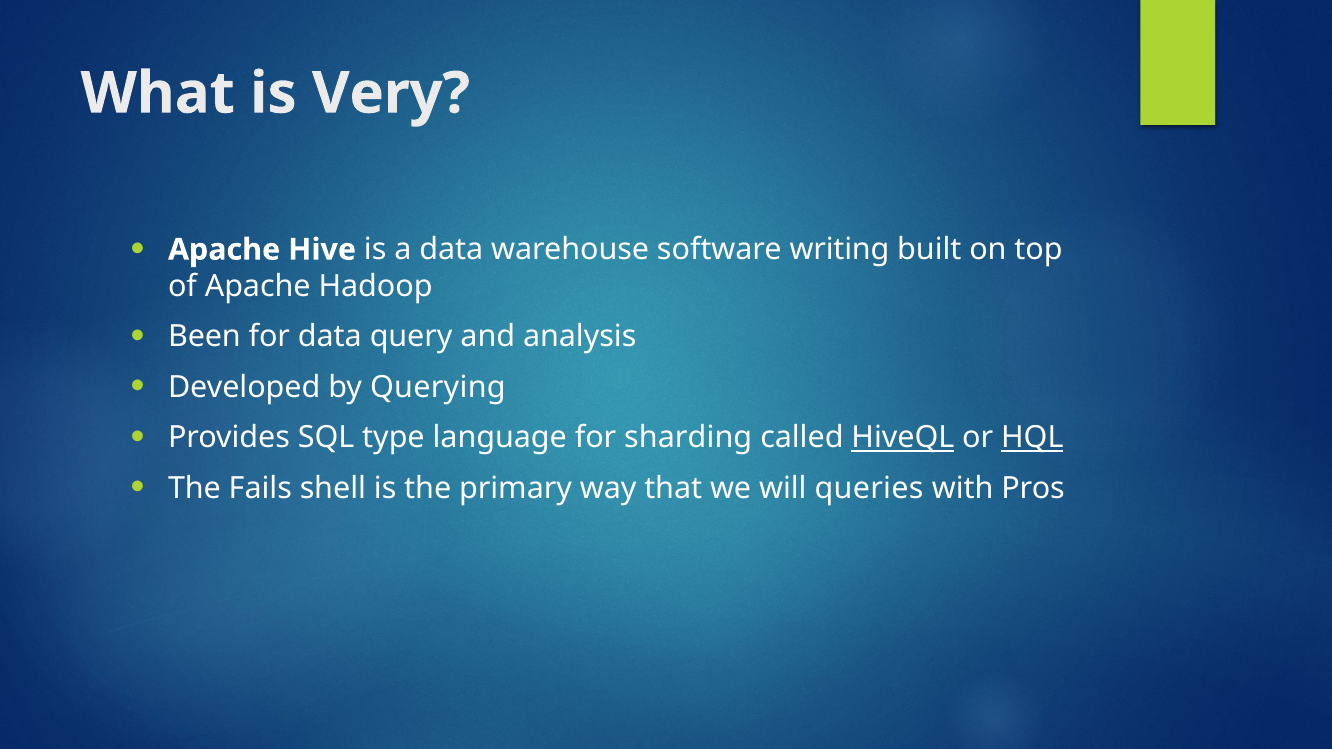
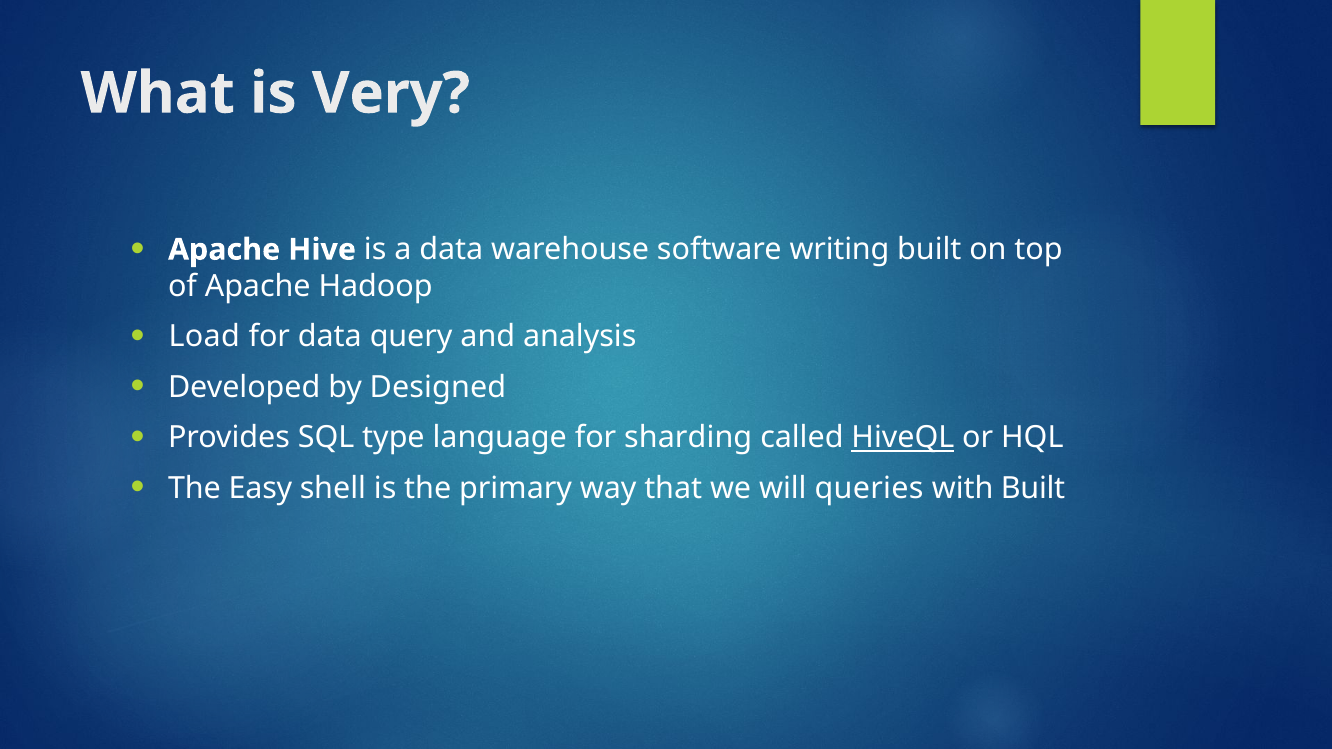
Been: Been -> Load
Querying: Querying -> Designed
HQL underline: present -> none
Fails: Fails -> Easy
with Pros: Pros -> Built
